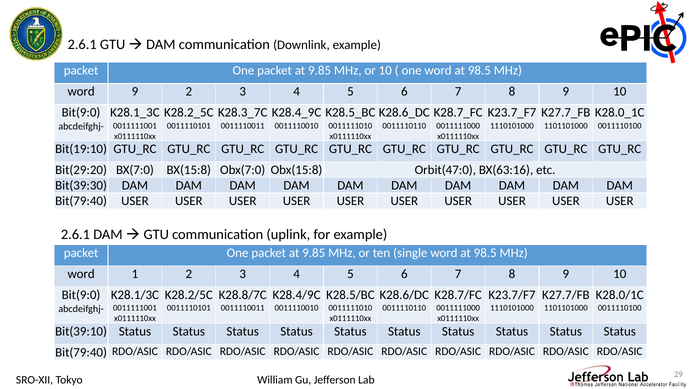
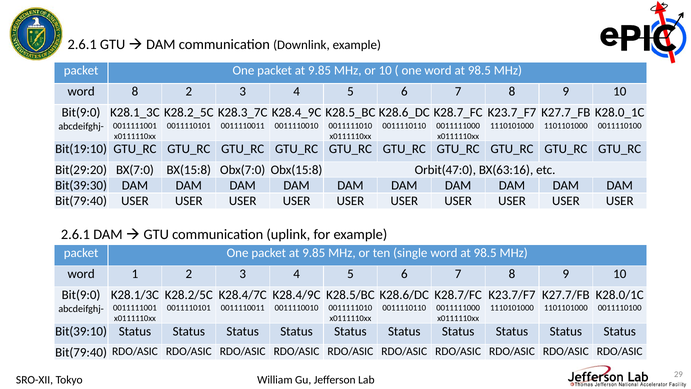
word 9: 9 -> 8
K28.8/7C: K28.8/7C -> K28.4/7C
